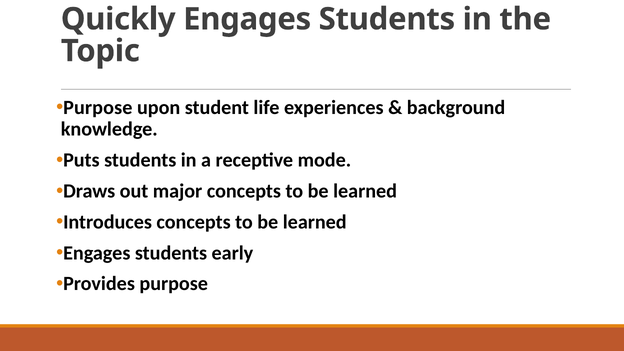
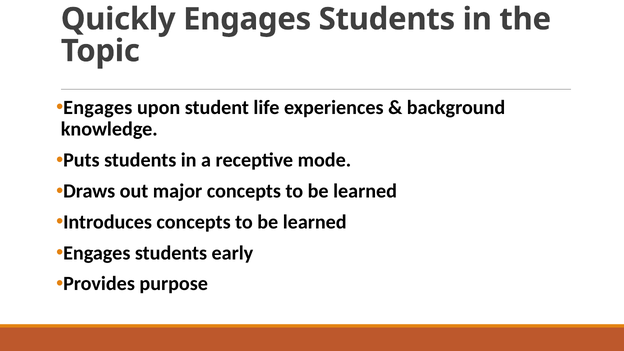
Purpose at (98, 108): Purpose -> Engages
